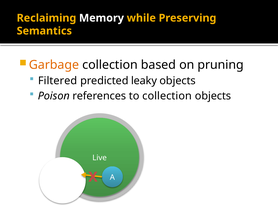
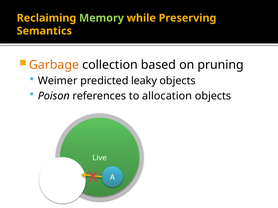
Memory colour: white -> light green
Filtered: Filtered -> Weimer
to collection: collection -> allocation
